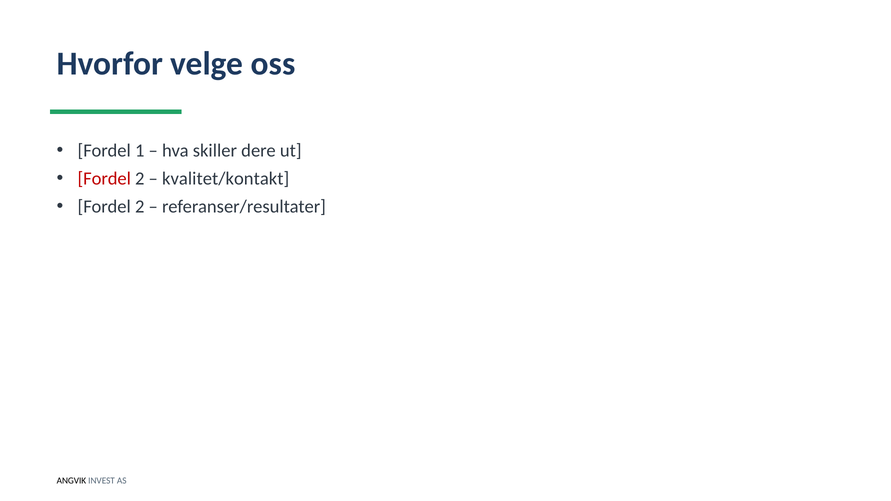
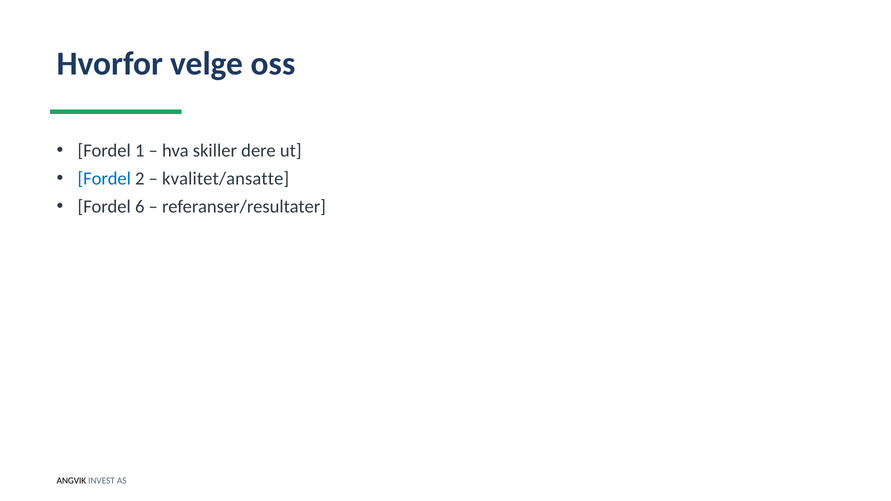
Fordel at (104, 179) colour: red -> blue
kvalitet/kontakt: kvalitet/kontakt -> kvalitet/ansatte
2 at (140, 207): 2 -> 6
